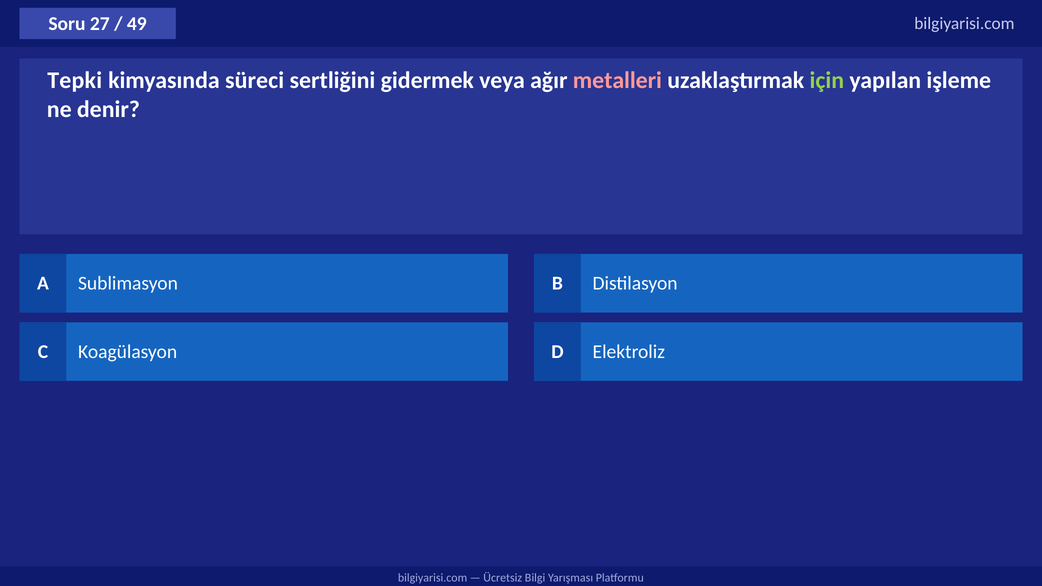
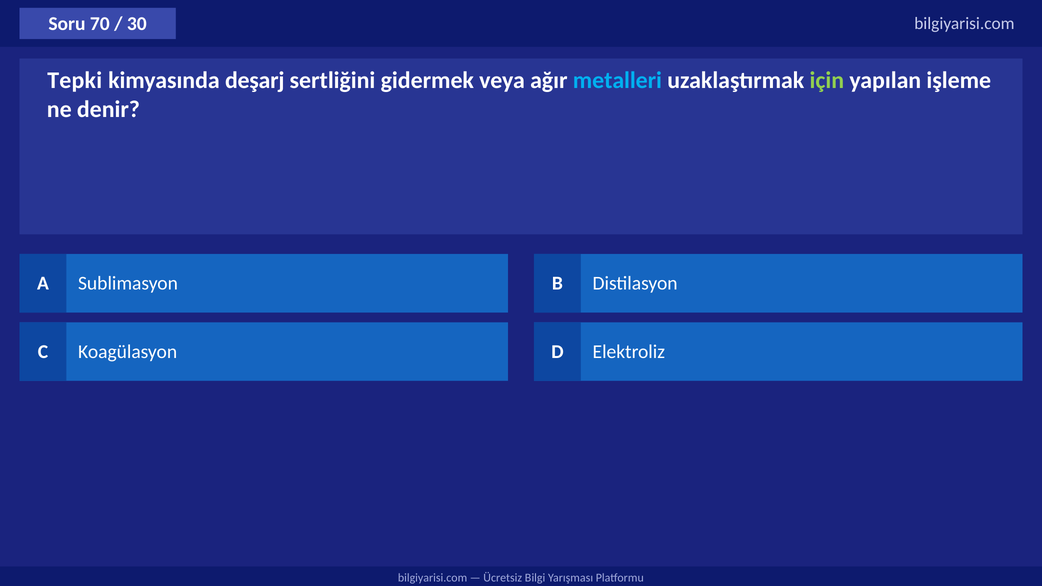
27: 27 -> 70
49: 49 -> 30
süreci: süreci -> deşarj
metalleri colour: pink -> light blue
